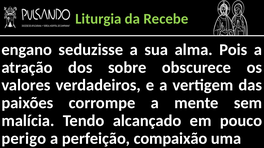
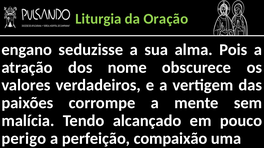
Recebe: Recebe -> Oração
sobre: sobre -> nome
